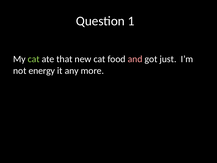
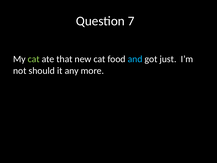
1: 1 -> 7
and colour: pink -> light blue
energy: energy -> should
